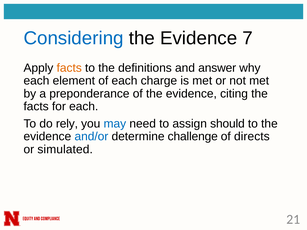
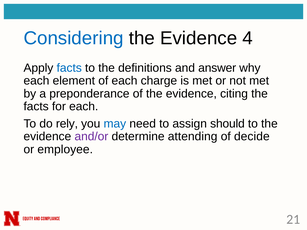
7: 7 -> 4
facts at (69, 68) colour: orange -> blue
and/or colour: blue -> purple
challenge: challenge -> attending
directs: directs -> decide
simulated: simulated -> employee
